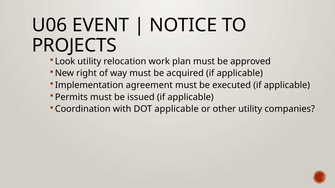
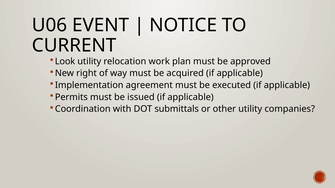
PROJECTS: PROJECTS -> CURRENT
DOT applicable: applicable -> submittals
